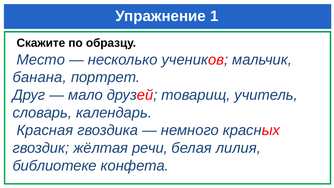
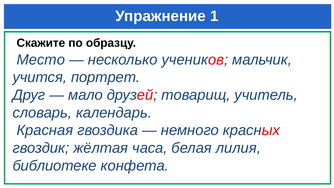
банана: банана -> учится
речи: речи -> часа
